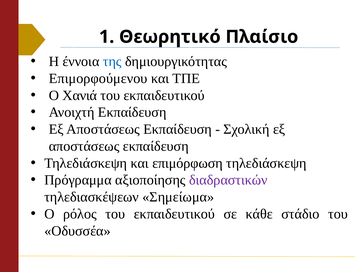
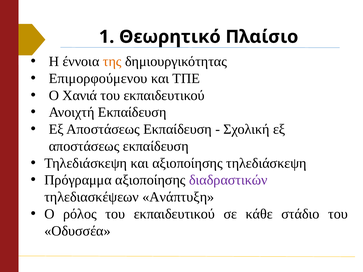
της colour: blue -> orange
και επιμόρφωση: επιμόρφωση -> αξιοποίησης
Σημείωμα: Σημείωμα -> Ανάπτυξη
